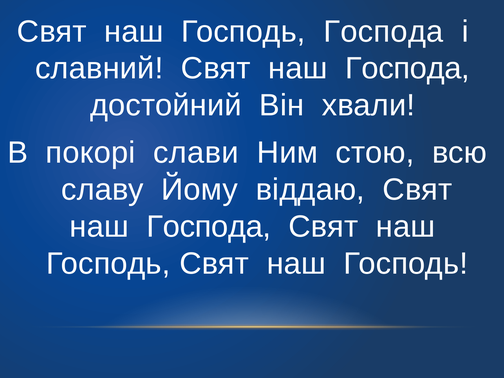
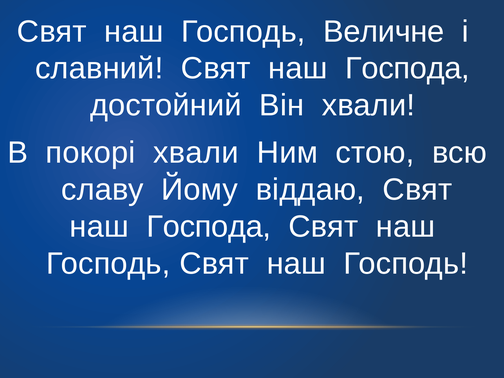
Господь Господа: Господа -> Величне
покорі слави: слави -> хвали
